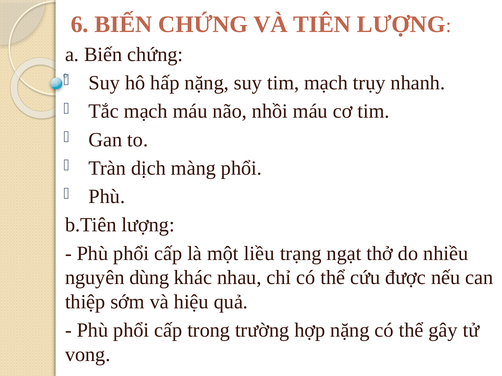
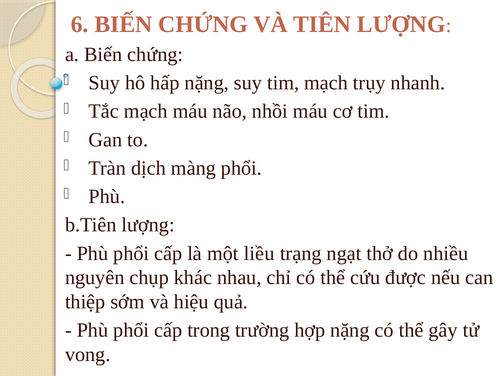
dùng: dùng -> chụp
